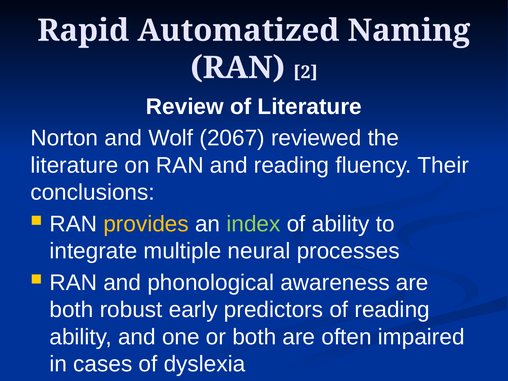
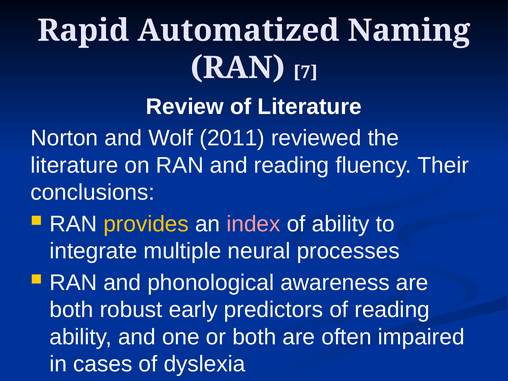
2: 2 -> 7
2067: 2067 -> 2011
index colour: light green -> pink
